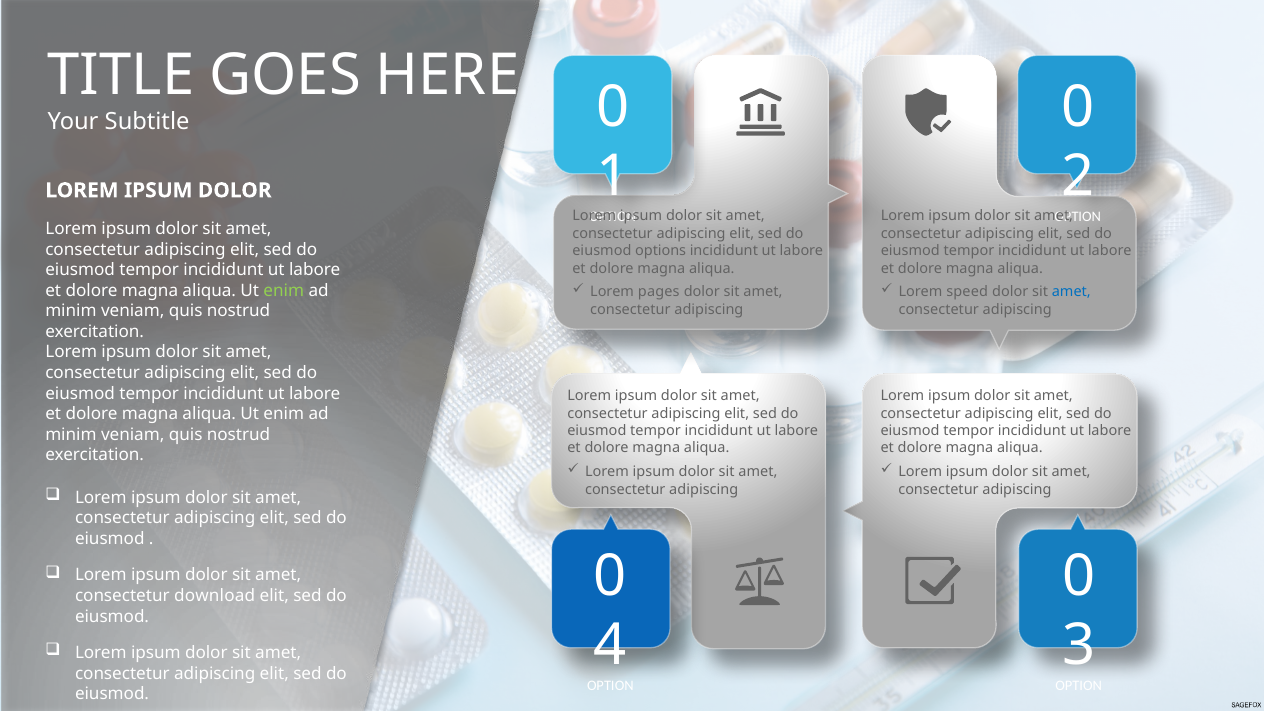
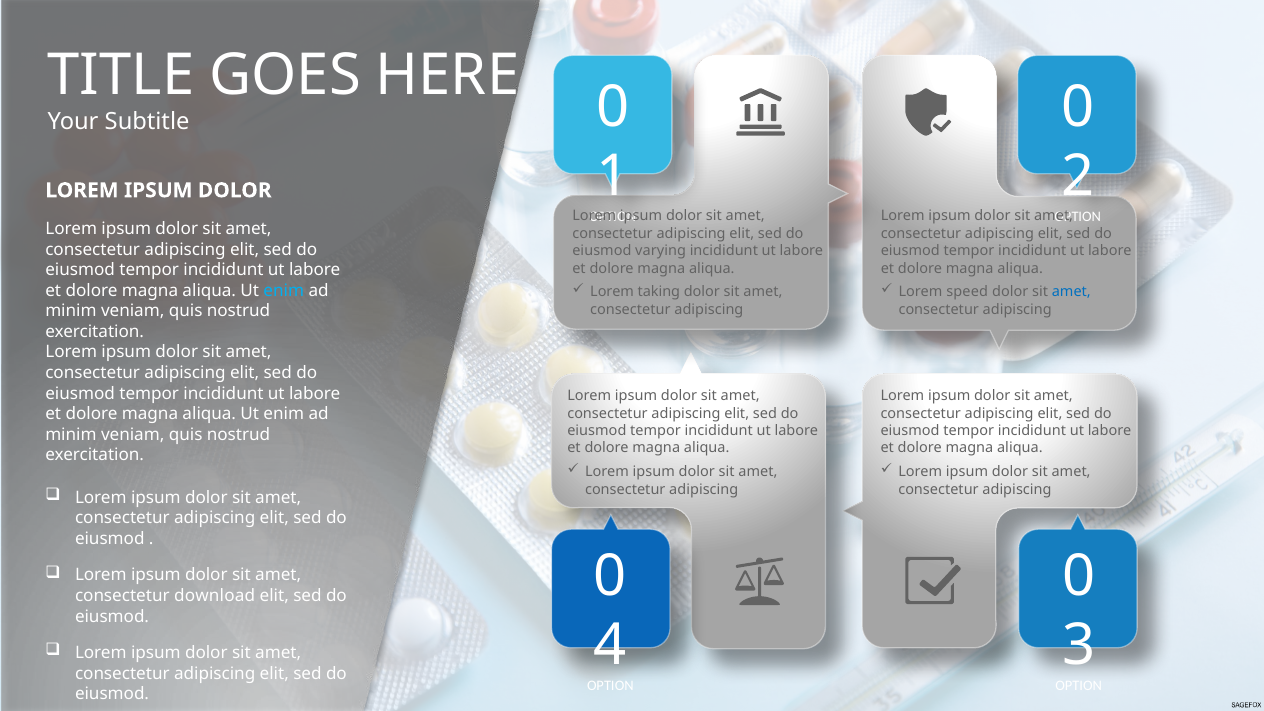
options: options -> varying
pages: pages -> taking
enim at (284, 291) colour: light green -> light blue
